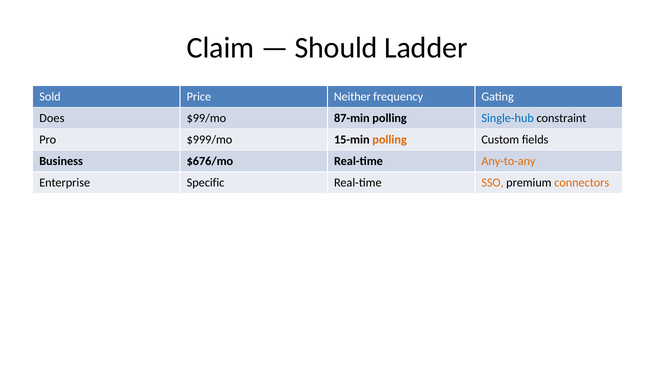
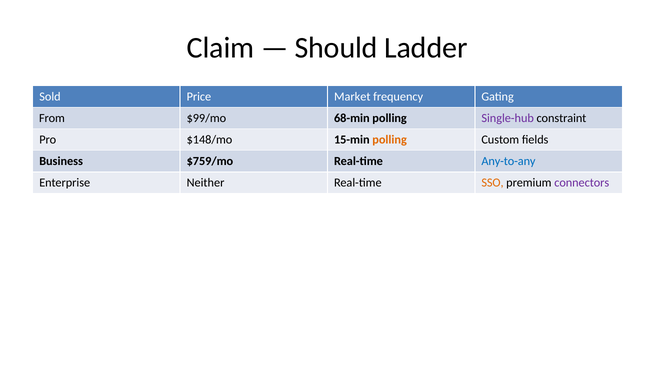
Neither: Neither -> Market
Does: Does -> From
87-min: 87-min -> 68-min
Single-hub colour: blue -> purple
$999/mo: $999/mo -> $148/mo
$676/mo: $676/mo -> $759/mo
Any-to-any colour: orange -> blue
Specific: Specific -> Neither
connectors colour: orange -> purple
